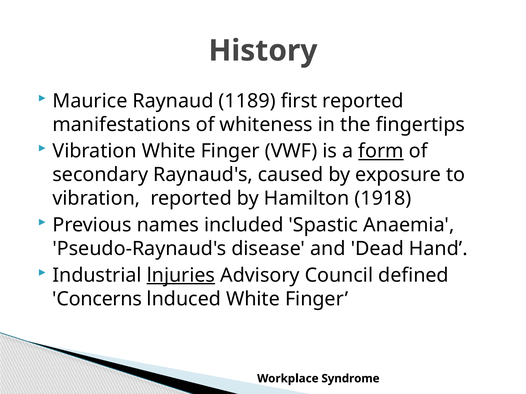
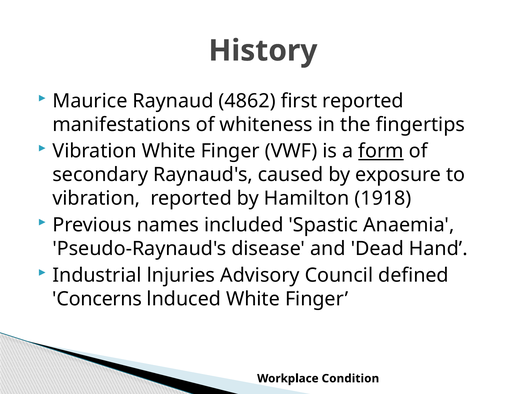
1189: 1189 -> 4862
lnjuries underline: present -> none
Syndrome: Syndrome -> Condition
